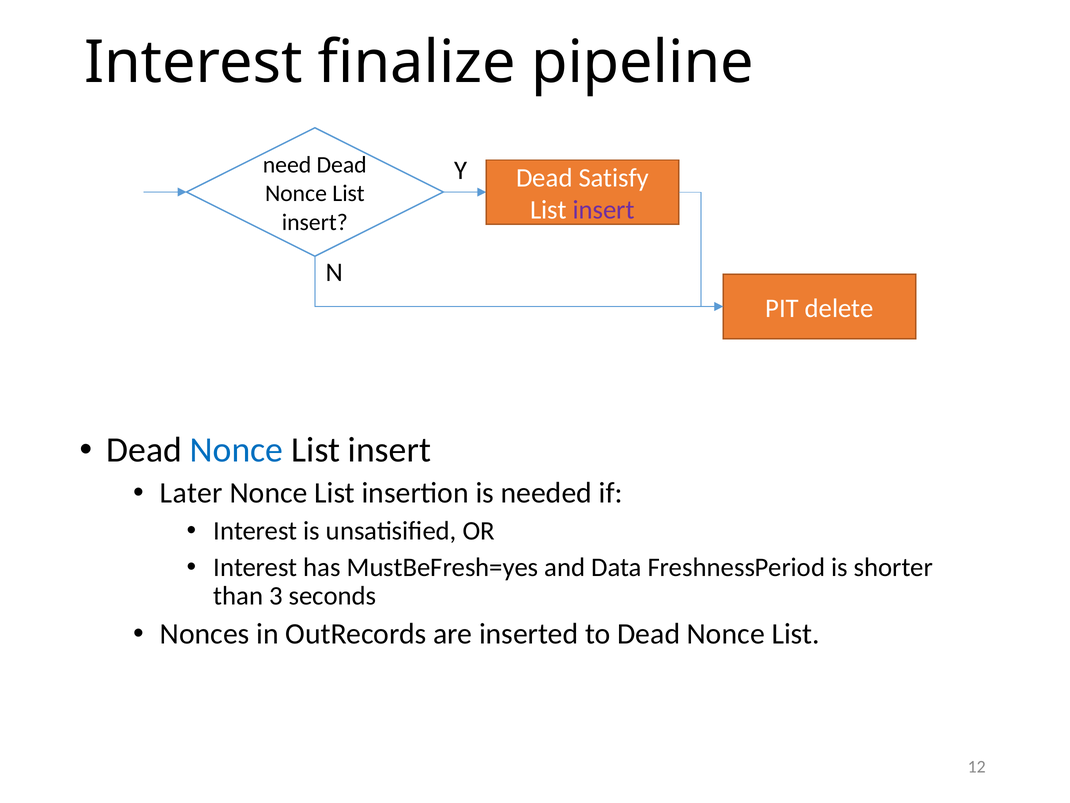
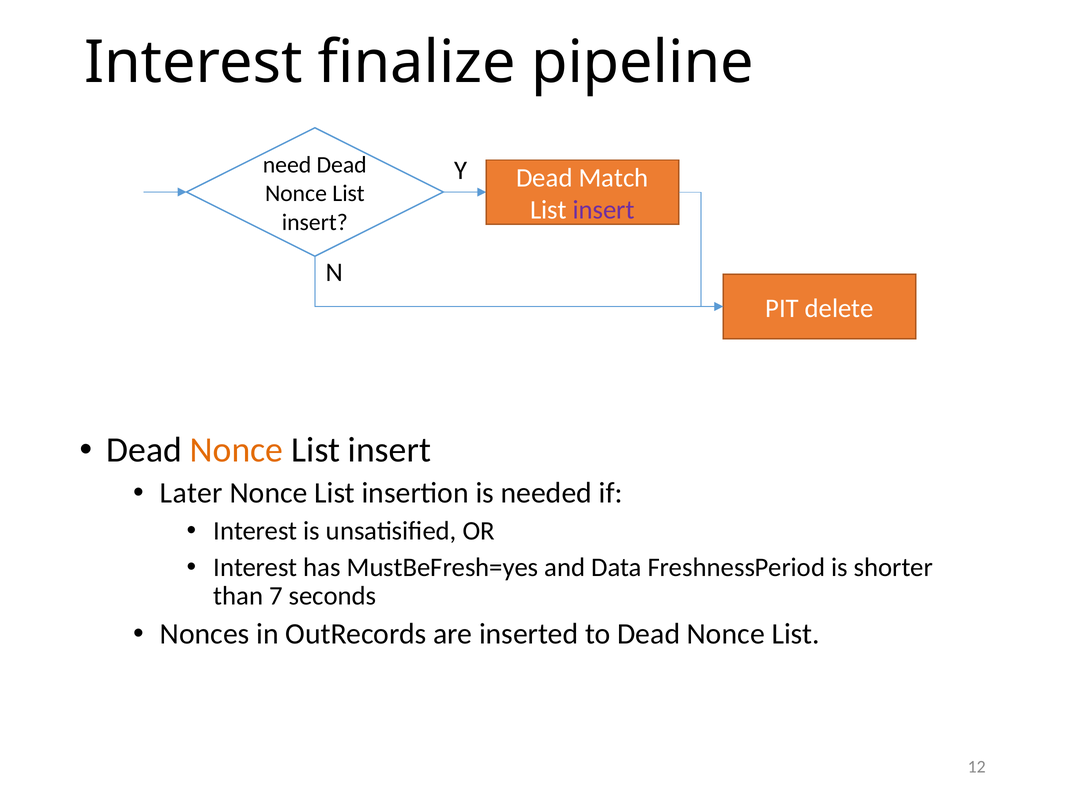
Satisfy: Satisfy -> Match
Nonce at (237, 450) colour: blue -> orange
3: 3 -> 7
